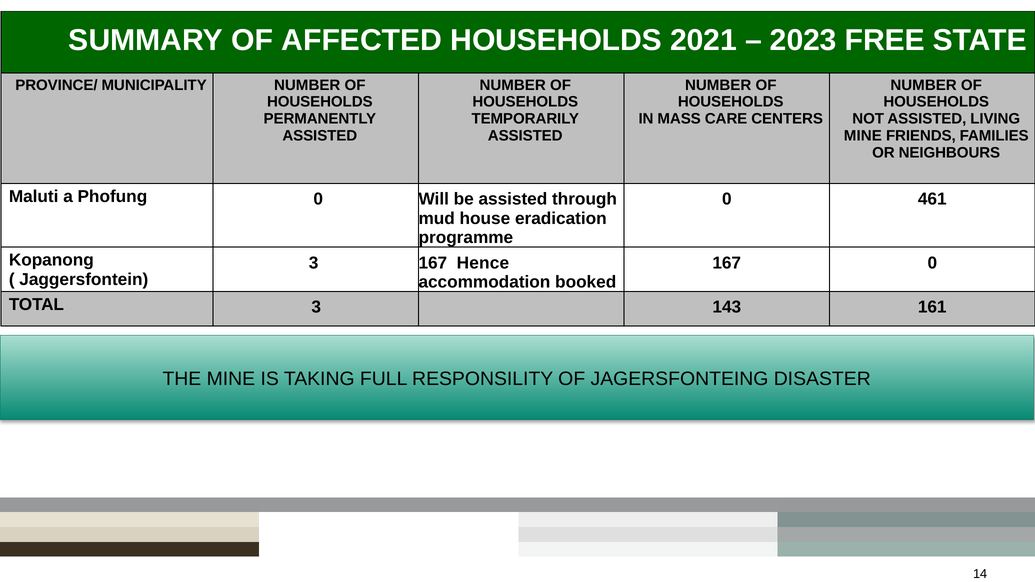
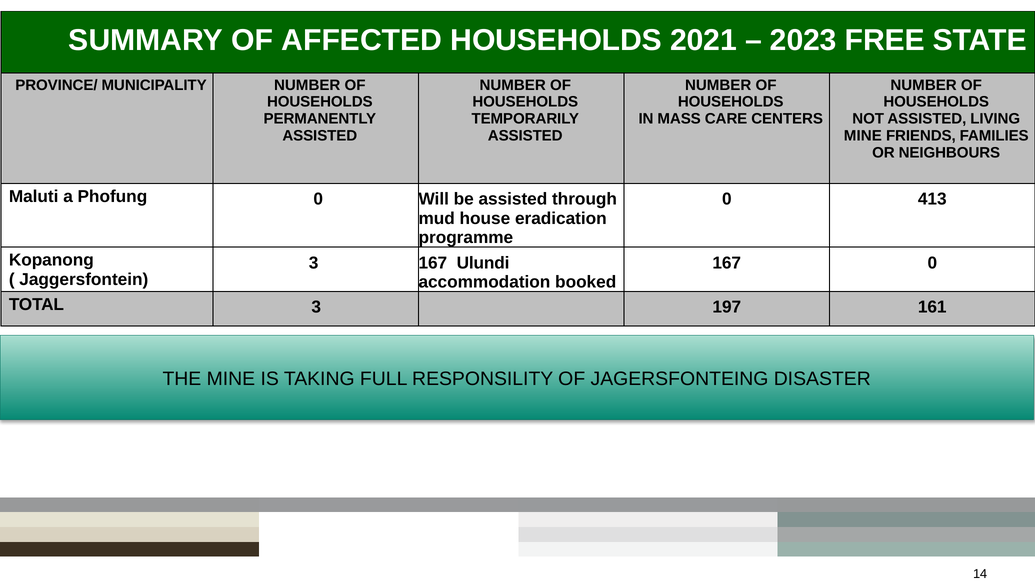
461: 461 -> 413
Hence: Hence -> Ulundi
143: 143 -> 197
